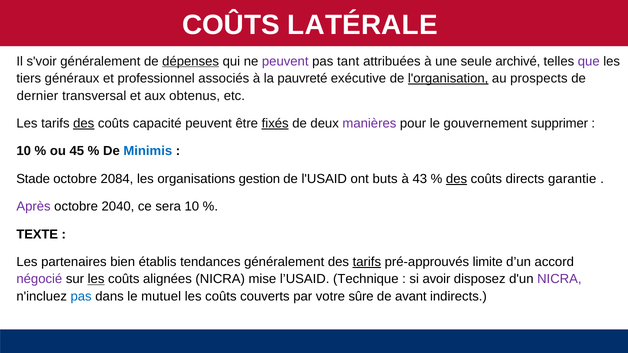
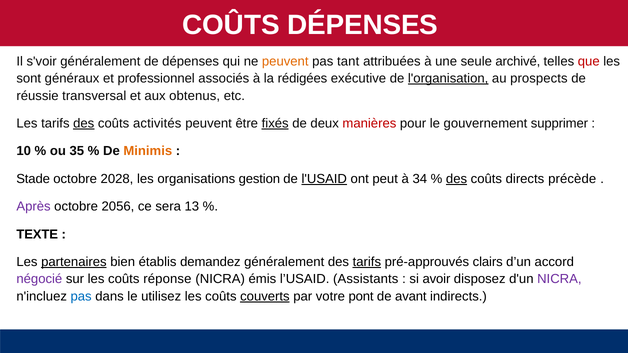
COÛTS LATÉRALE: LATÉRALE -> DÉPENSES
dépenses at (191, 61) underline: present -> none
peuvent at (285, 61) colour: purple -> orange
que colour: purple -> red
tiers: tiers -> sont
pauvreté: pauvreté -> rédigées
dernier: dernier -> réussie
capacité: capacité -> activités
manières colour: purple -> red
45: 45 -> 35
Minimis colour: blue -> orange
2084: 2084 -> 2028
l'USAID underline: none -> present
buts: buts -> peut
43: 43 -> 34
garantie: garantie -> précède
2040: 2040 -> 2056
sera 10: 10 -> 13
partenaires underline: none -> present
tendances: tendances -> demandez
limite: limite -> clairs
les at (96, 279) underline: present -> none
alignées: alignées -> réponse
mise: mise -> émis
Technique: Technique -> Assistants
mutuel: mutuel -> utilisez
couverts underline: none -> present
sûre: sûre -> pont
